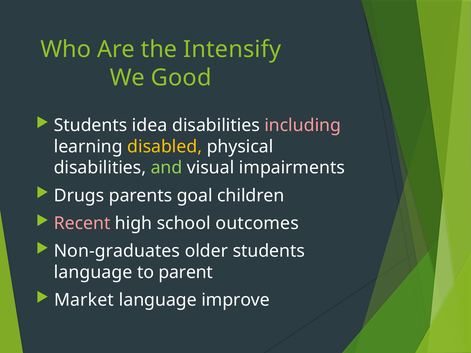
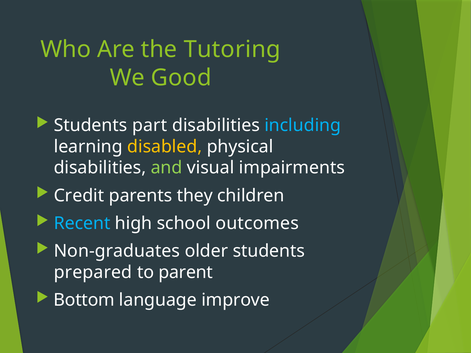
Intensify: Intensify -> Tutoring
idea: idea -> part
including colour: pink -> light blue
Drugs: Drugs -> Credit
goal: goal -> they
Recent colour: pink -> light blue
language at (93, 272): language -> prepared
Market: Market -> Bottom
